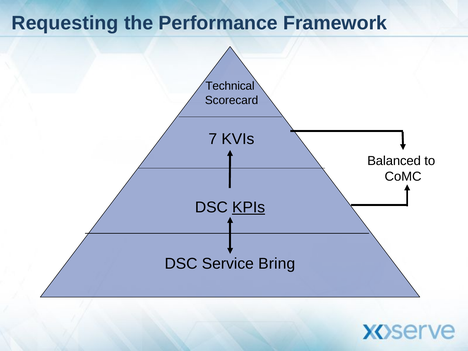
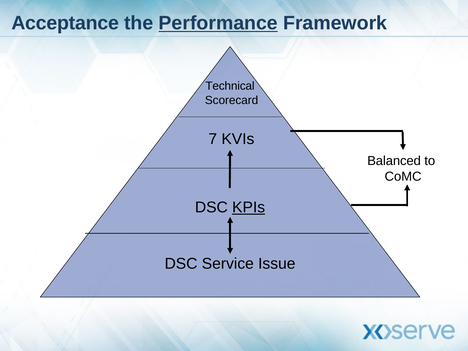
Requesting: Requesting -> Acceptance
Performance underline: none -> present
Bring: Bring -> Issue
